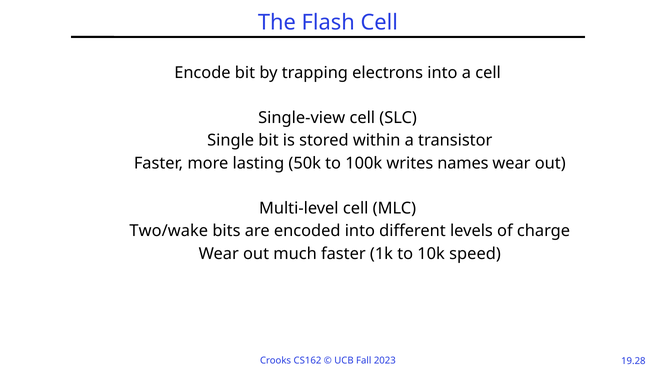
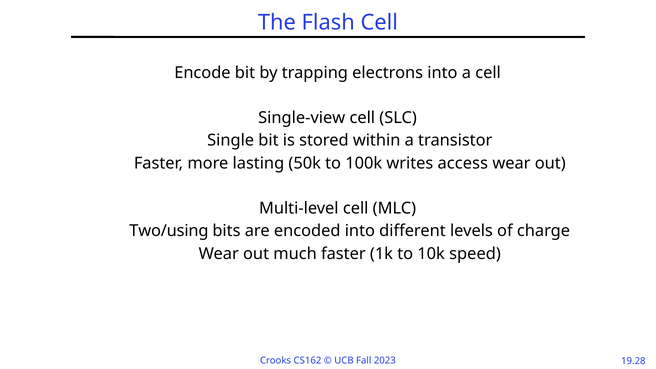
names: names -> access
Two/wake: Two/wake -> Two/using
